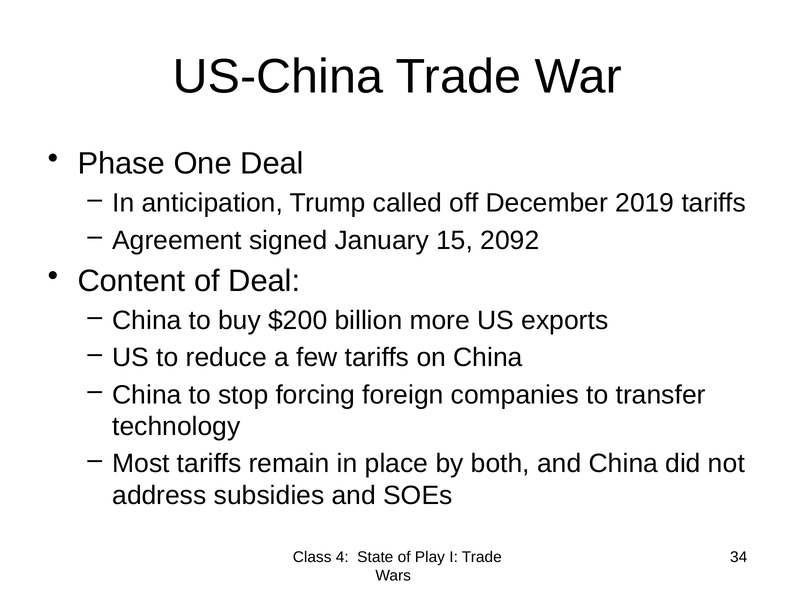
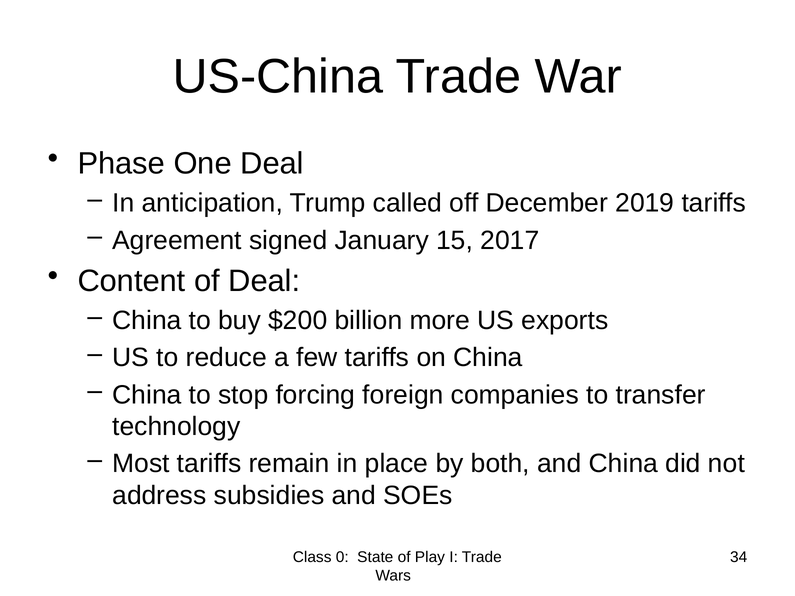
2092: 2092 -> 2017
4: 4 -> 0
